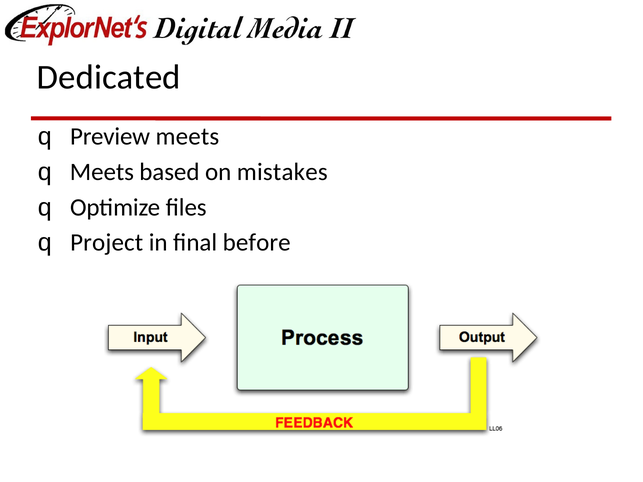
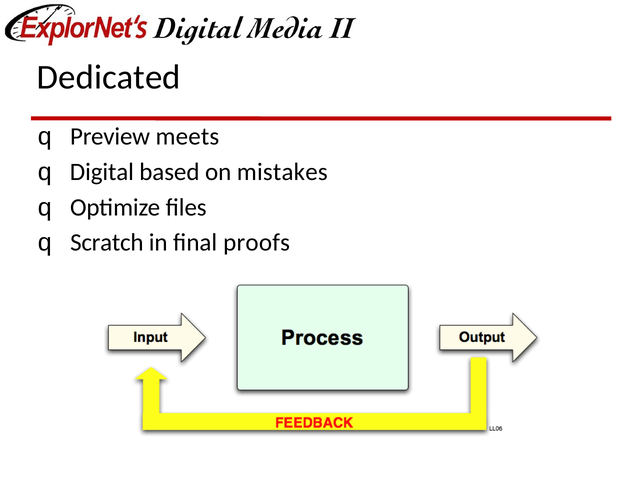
q Meets: Meets -> Digital
Project: Project -> Scratch
before: before -> proofs
